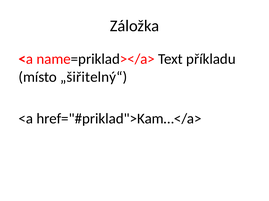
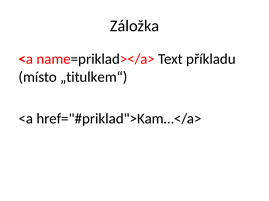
„šiřitelný“: „šiřitelný“ -> „titulkem“
